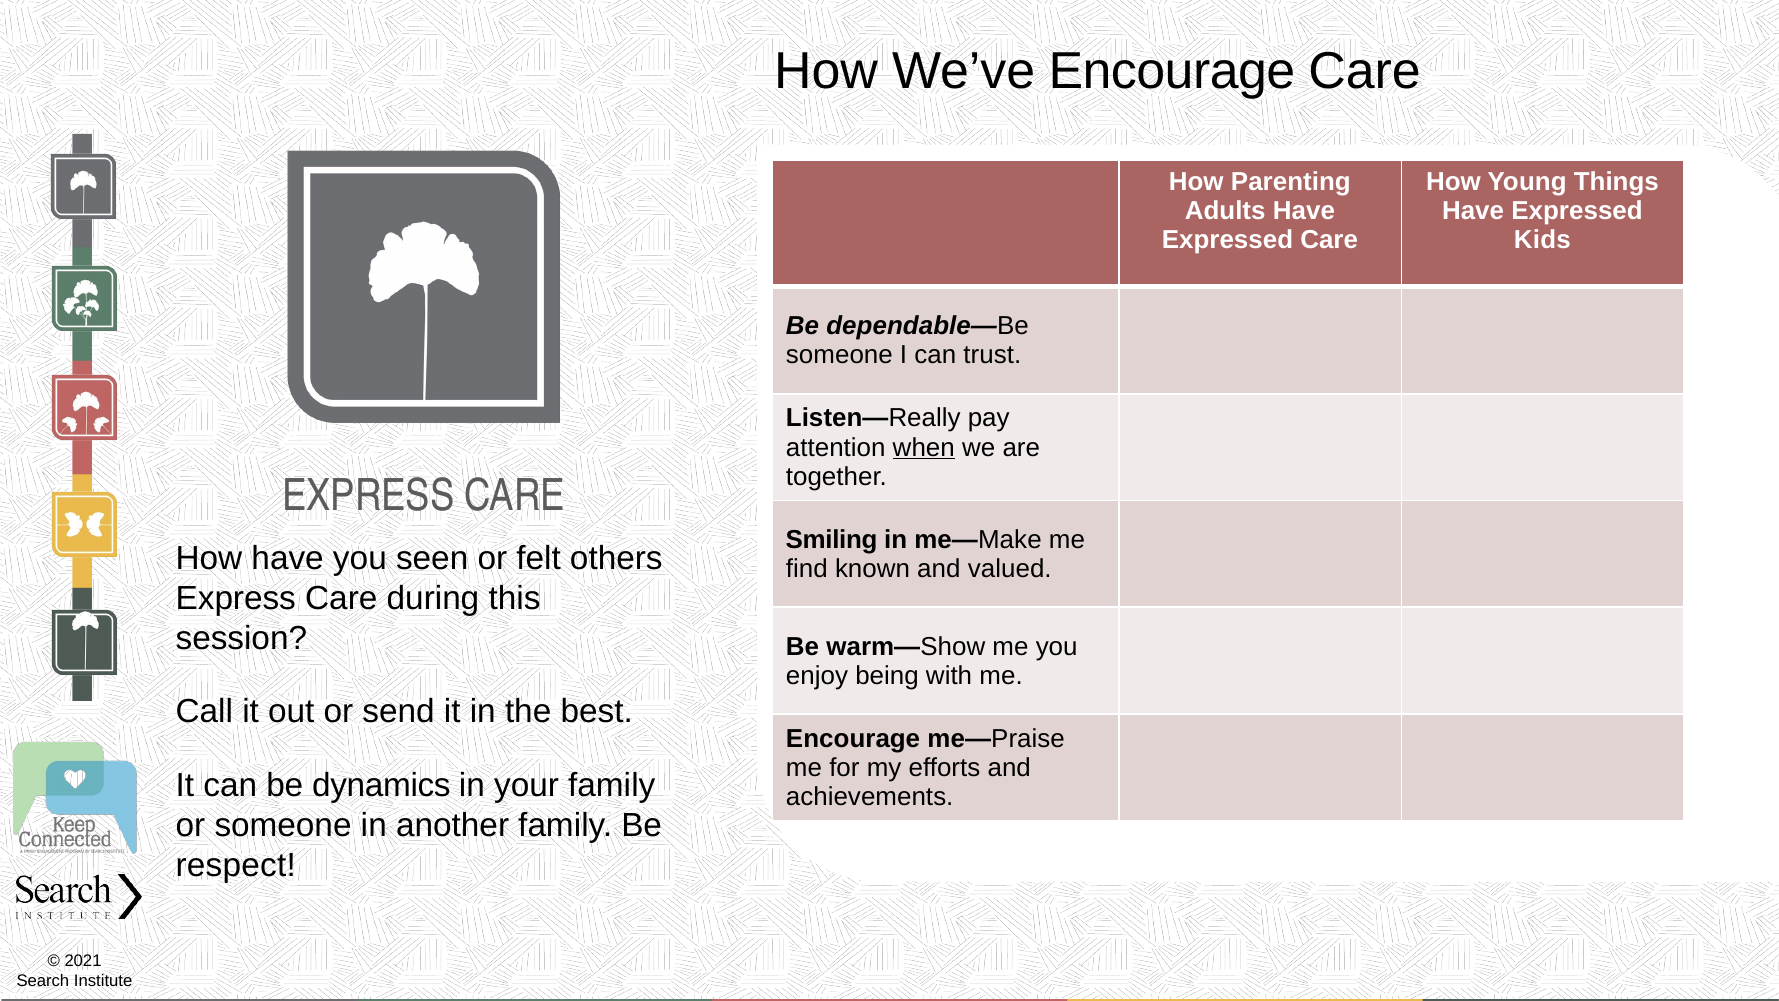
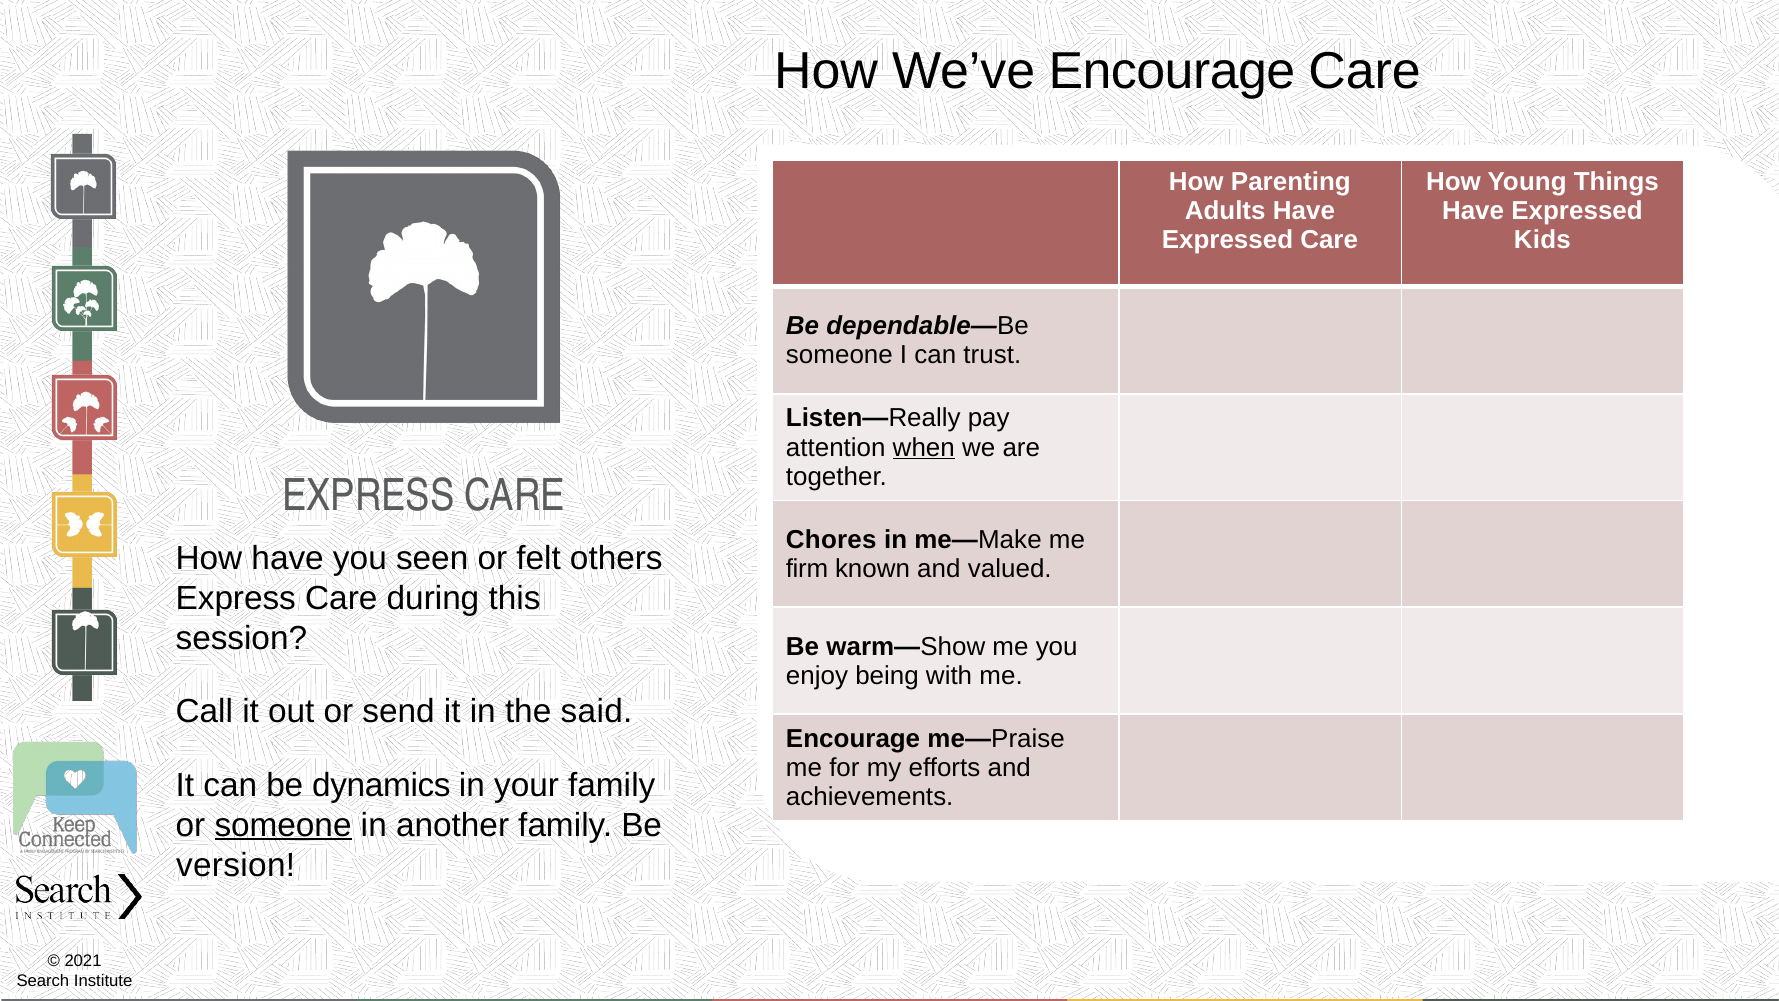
Smiling: Smiling -> Chores
find: find -> firm
best: best -> said
someone at (283, 825) underline: none -> present
respect: respect -> version
